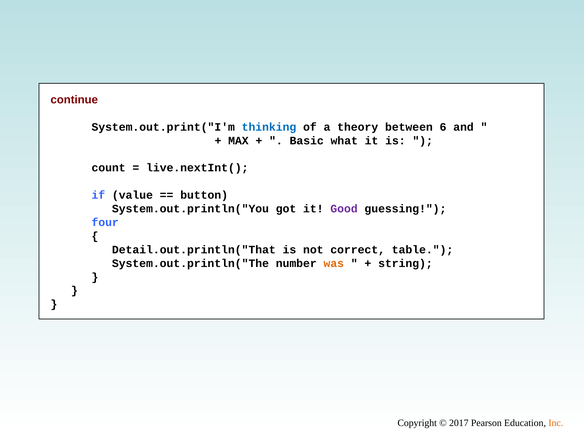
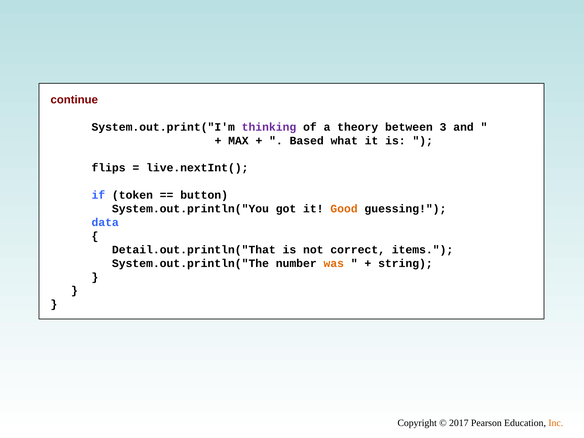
thinking colour: blue -> purple
6: 6 -> 3
Basic: Basic -> Based
count: count -> flips
value: value -> token
Good colour: purple -> orange
four: four -> data
table: table -> items
